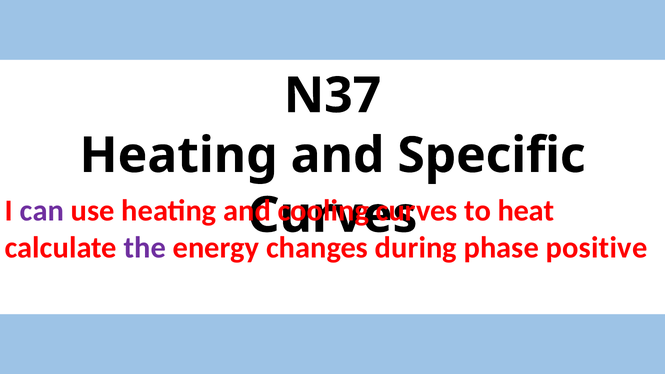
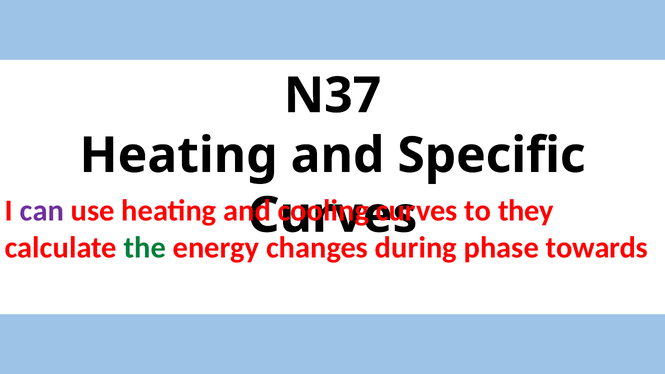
heat: heat -> they
the colour: purple -> green
positive: positive -> towards
